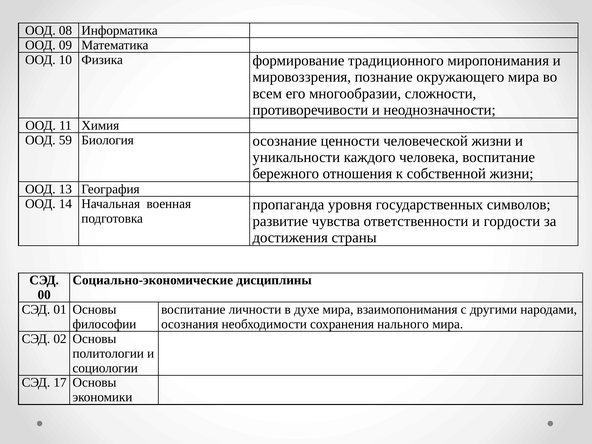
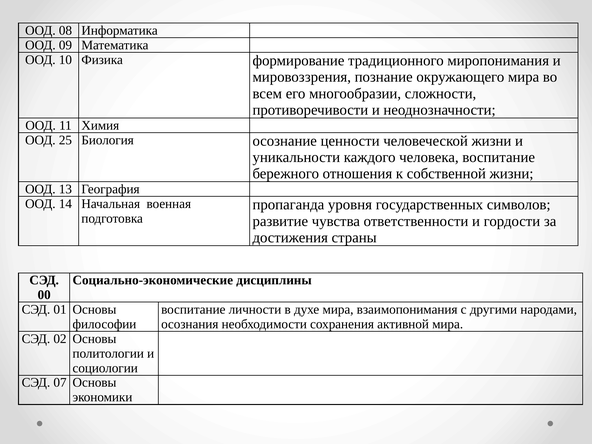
59: 59 -> 25
нального: нального -> активной
17: 17 -> 07
